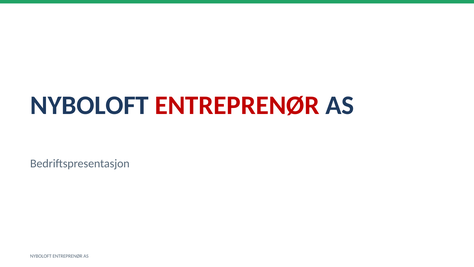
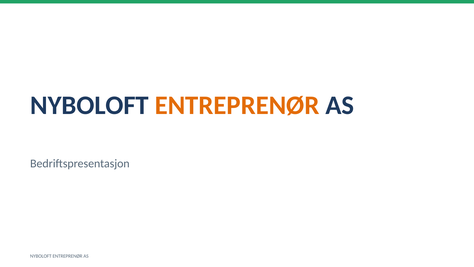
ENTREPRENØR at (237, 105) colour: red -> orange
